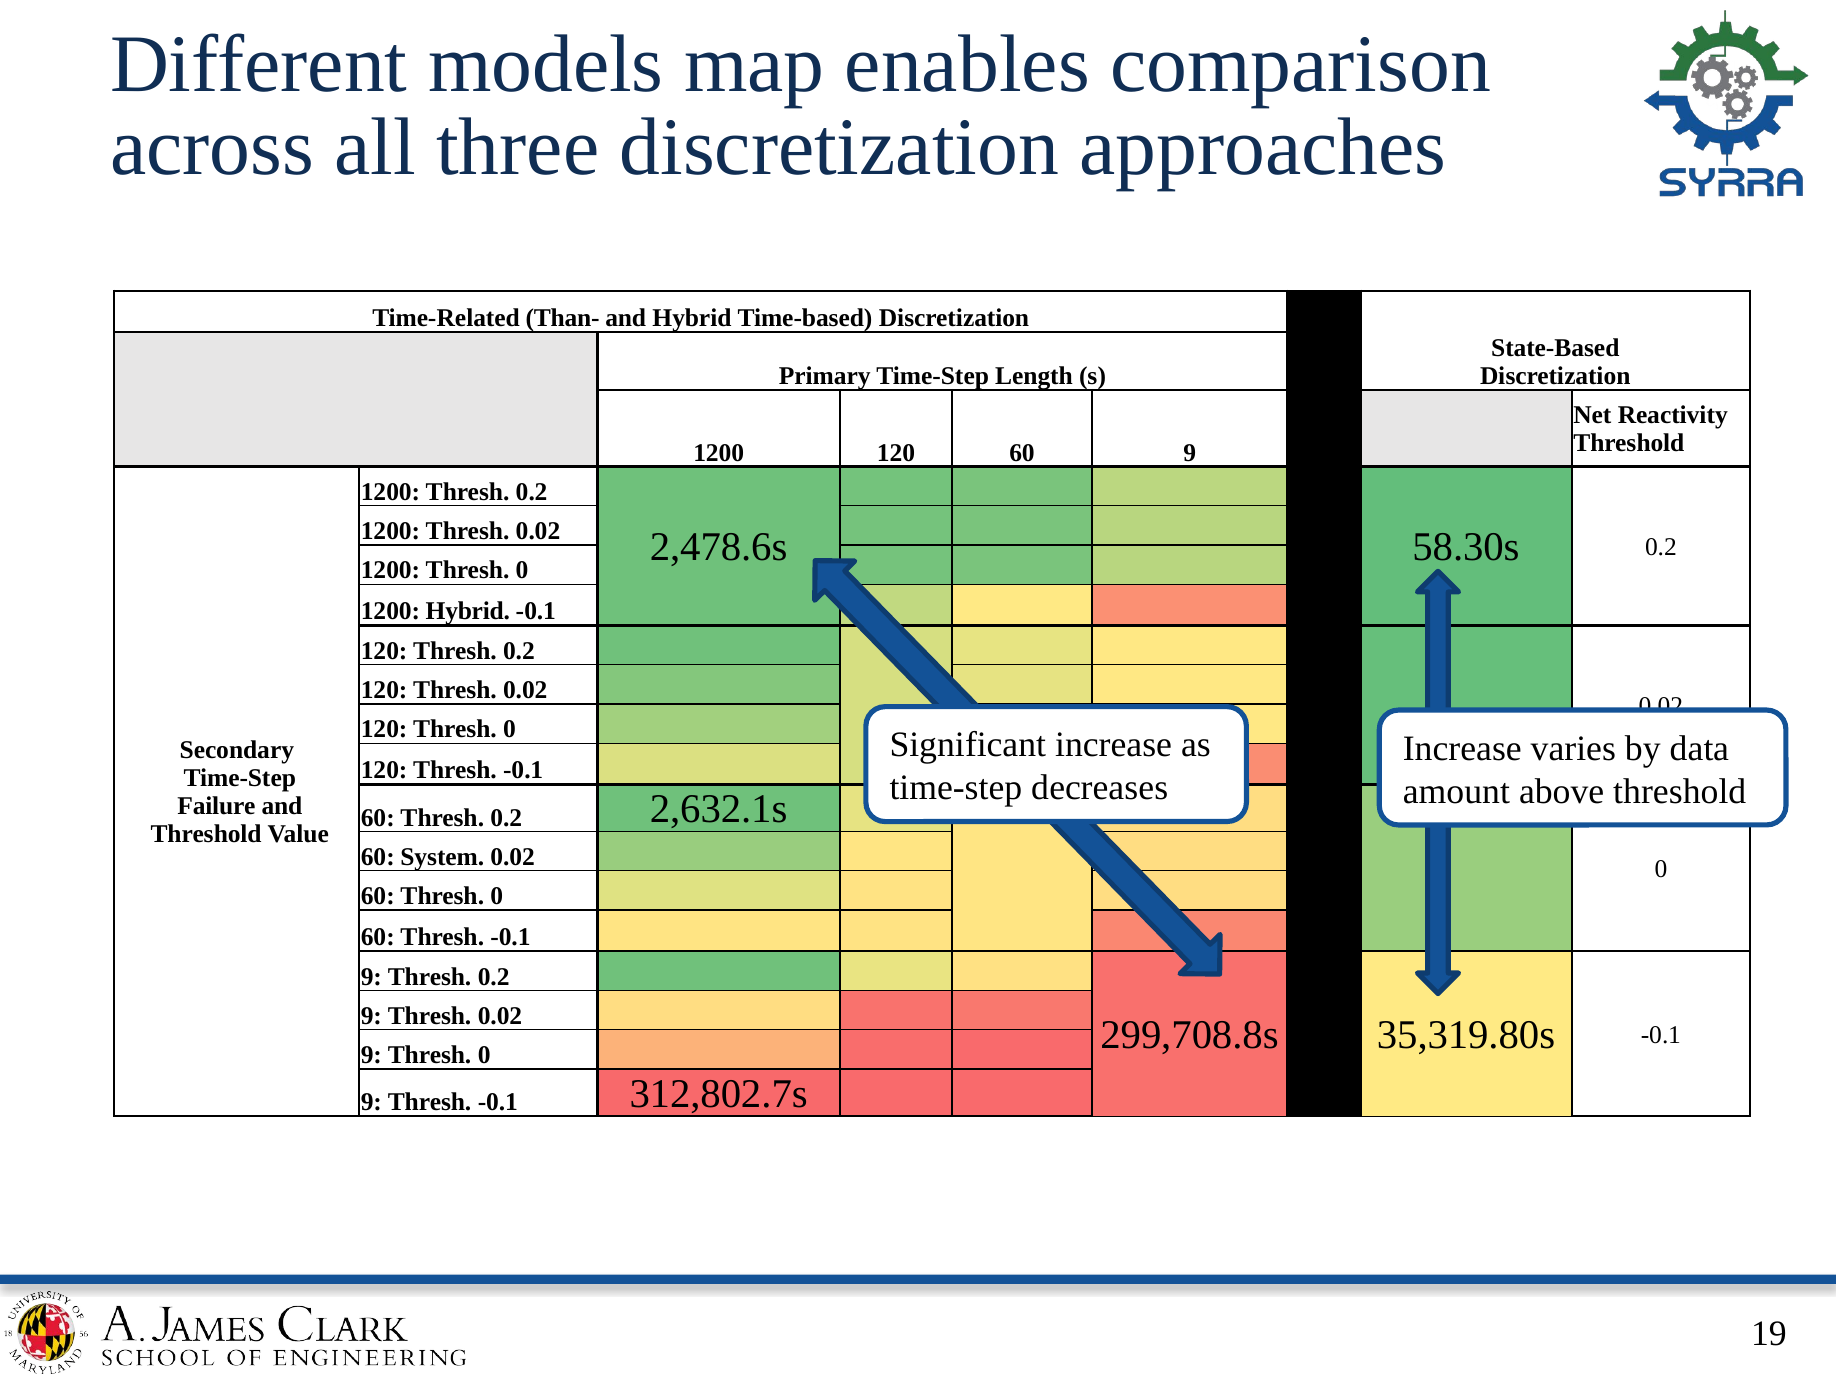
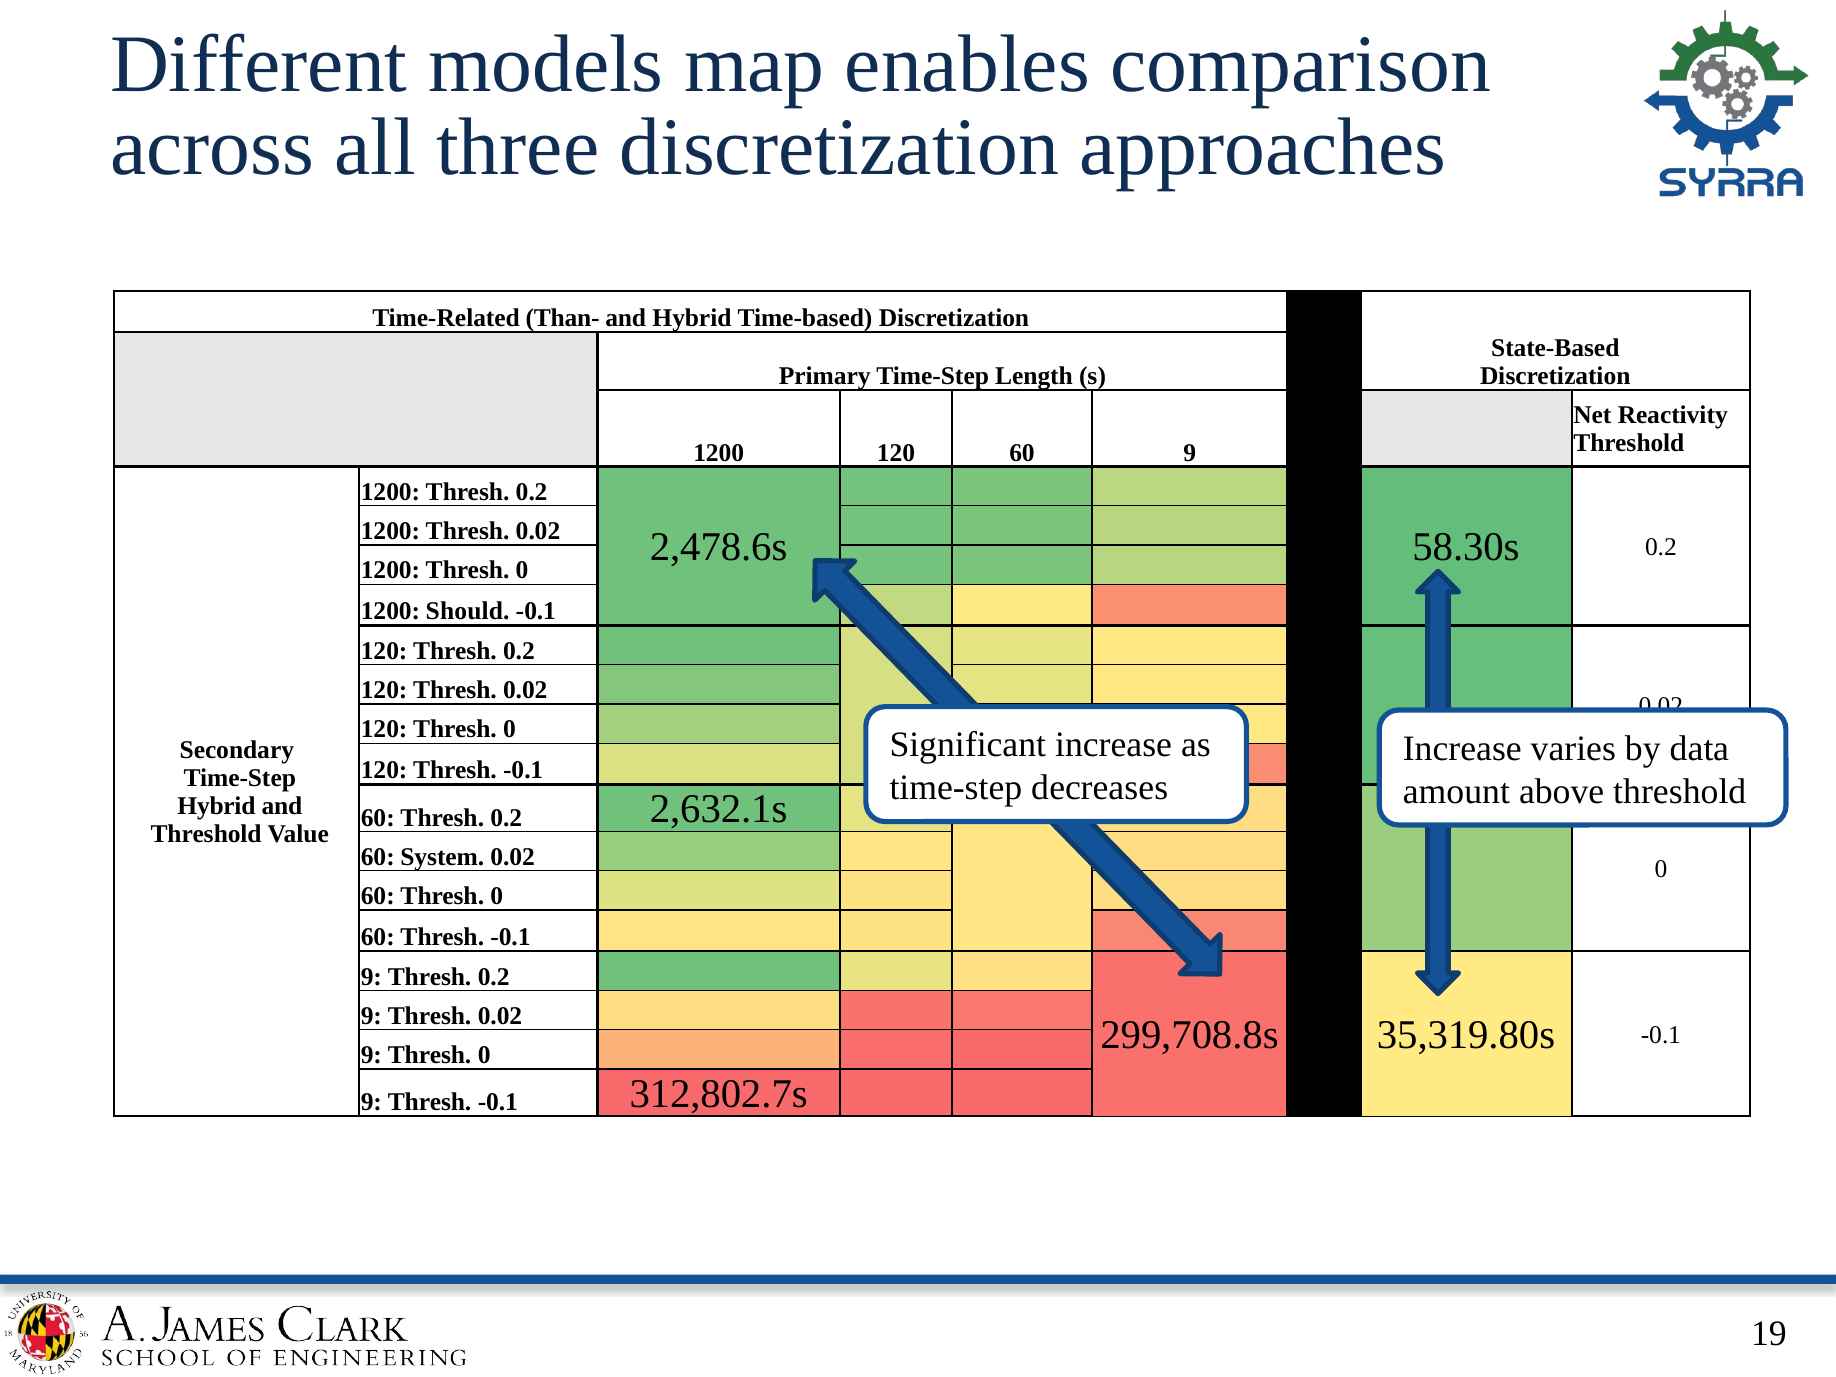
1200 Hybrid: Hybrid -> Should
Failure at (216, 806): Failure -> Hybrid
